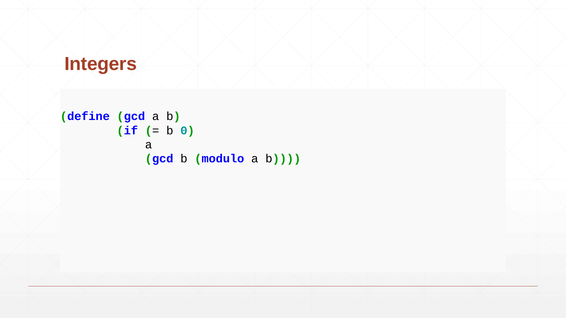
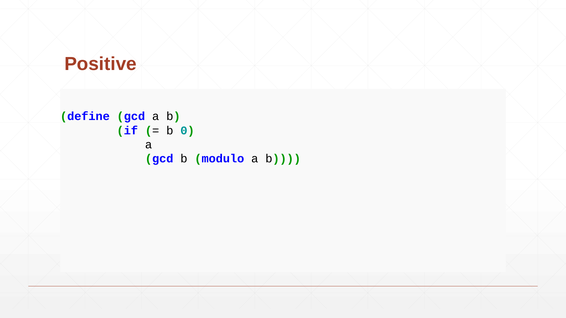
Integers: Integers -> Positive
